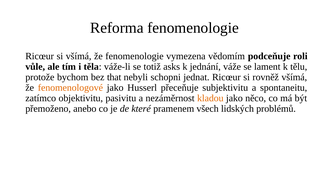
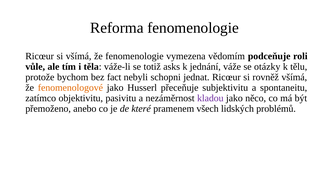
lament: lament -> otázky
that: that -> fact
kladou colour: orange -> purple
